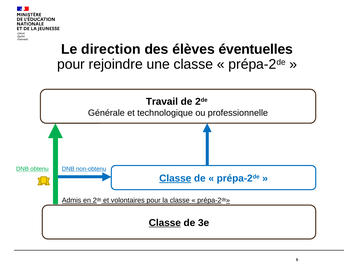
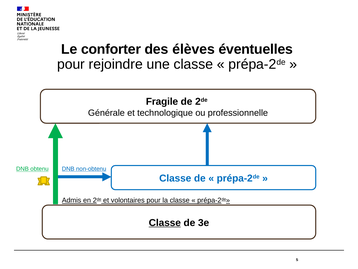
direction: direction -> conforter
Travail: Travail -> Fragile
Classe at (175, 178) underline: present -> none
